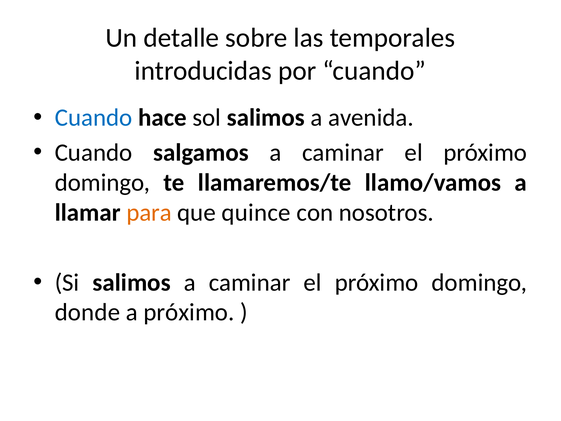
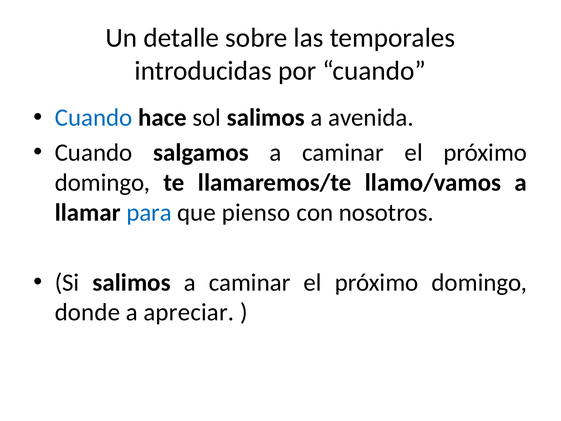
para colour: orange -> blue
quince: quince -> pienso
a próximo: próximo -> apreciar
